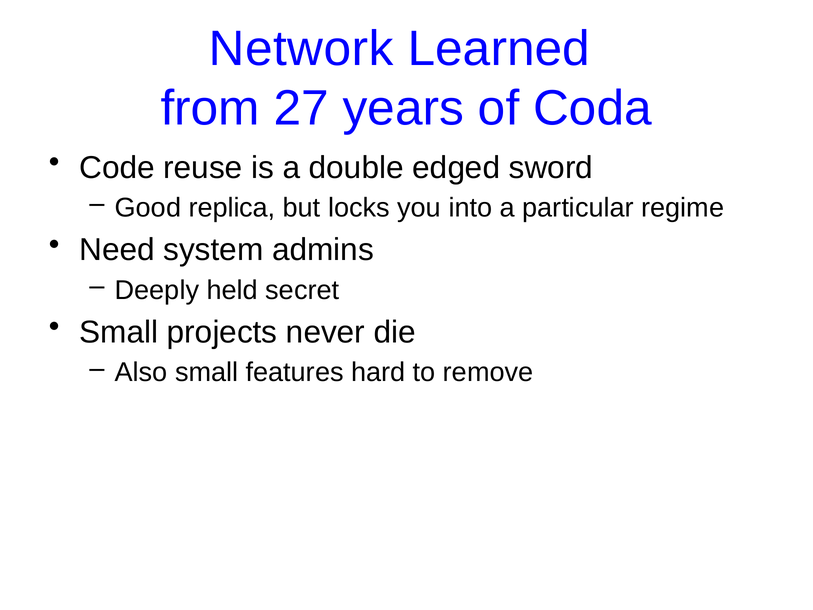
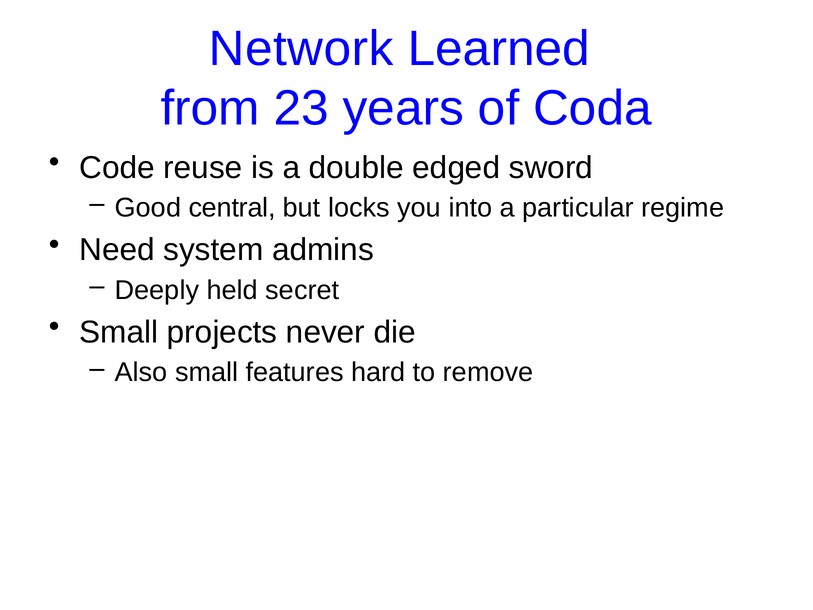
27: 27 -> 23
replica: replica -> central
